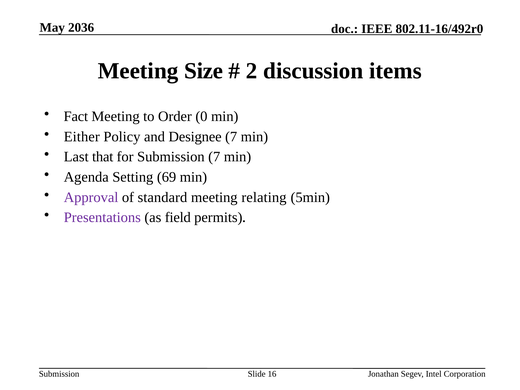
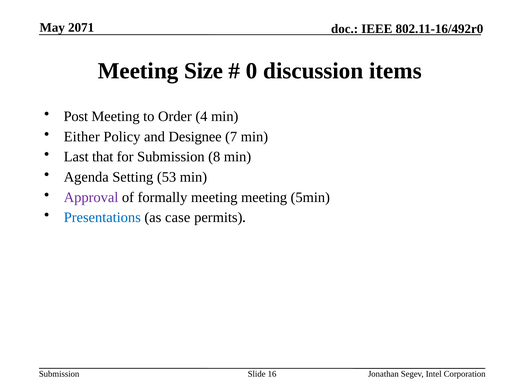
2036: 2036 -> 2071
2: 2 -> 0
Fact: Fact -> Post
0: 0 -> 4
Submission 7: 7 -> 8
69: 69 -> 53
standard: standard -> formally
meeting relating: relating -> meeting
Presentations colour: purple -> blue
field: field -> case
